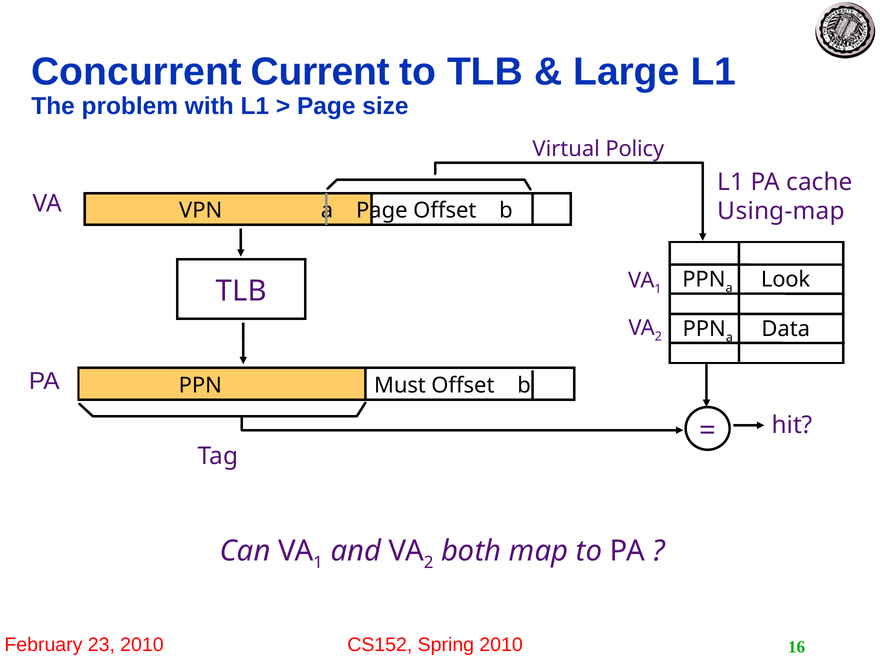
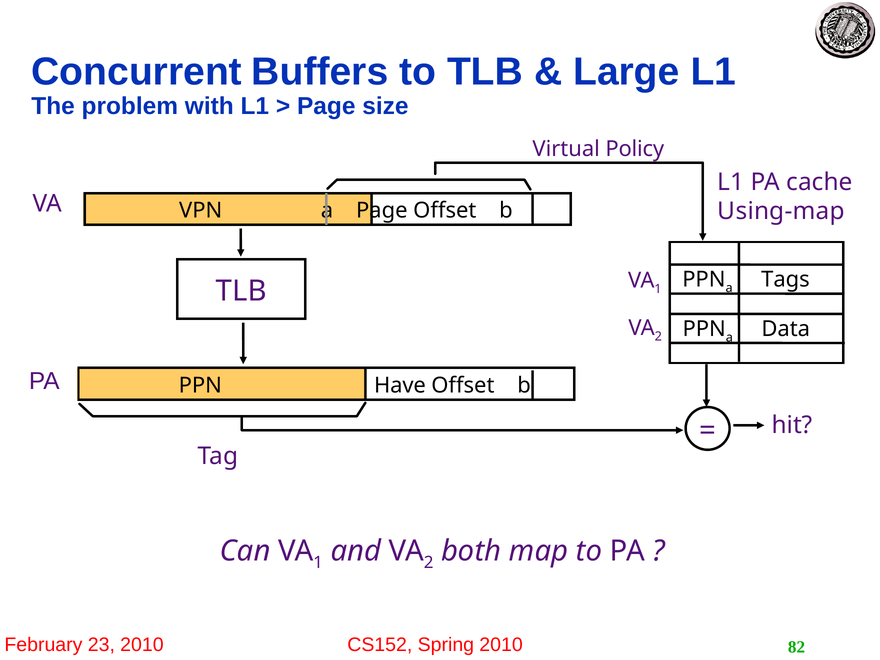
Current: Current -> Buffers
Look: Look -> Tags
Must: Must -> Have
16: 16 -> 82
